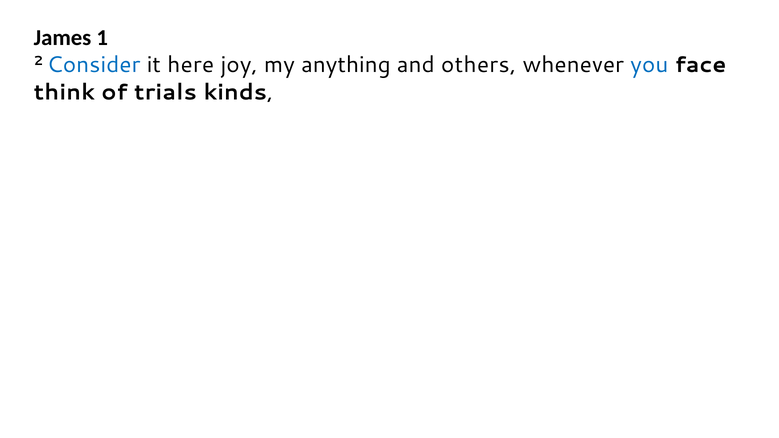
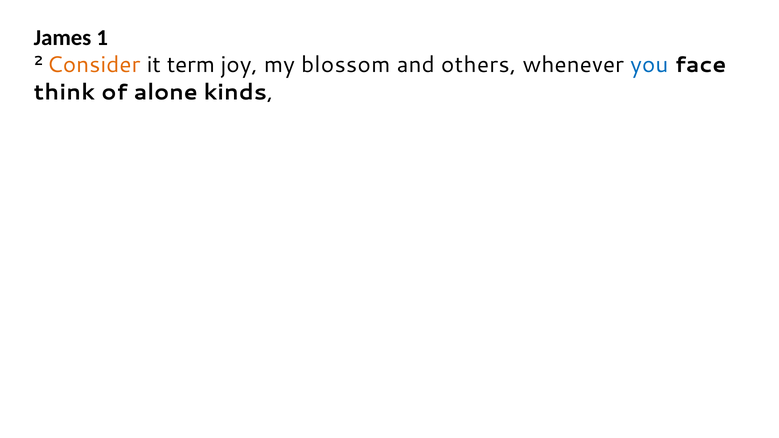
Consider colour: blue -> orange
here: here -> term
anything: anything -> blossom
trials: trials -> alone
